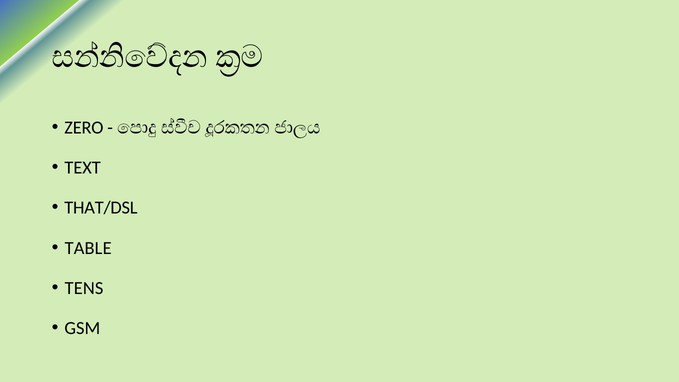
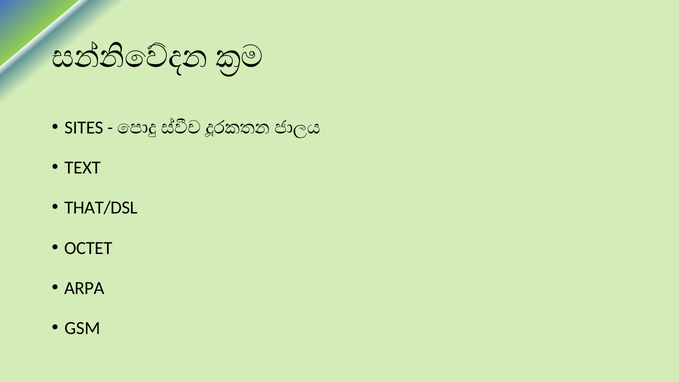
ZERO: ZERO -> SITES
TABLE: TABLE -> OCTET
TENS: TENS -> ARPA
